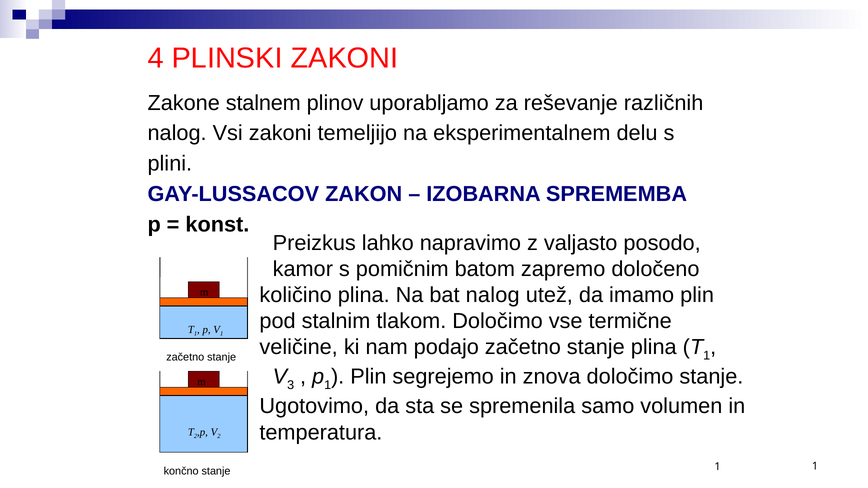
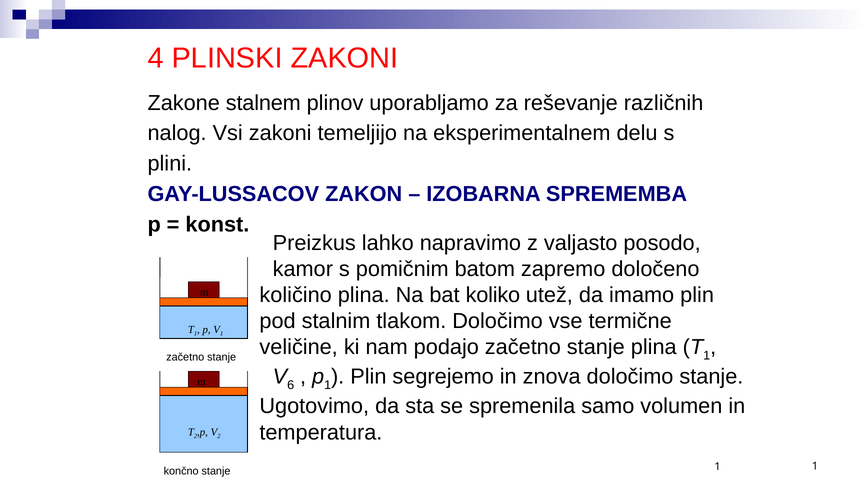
bat nalog: nalog -> koliko
3: 3 -> 6
